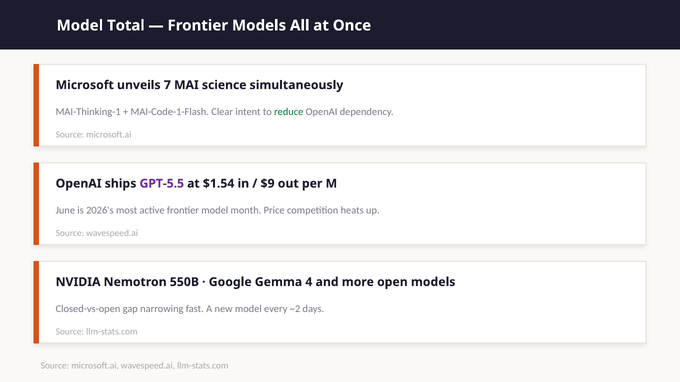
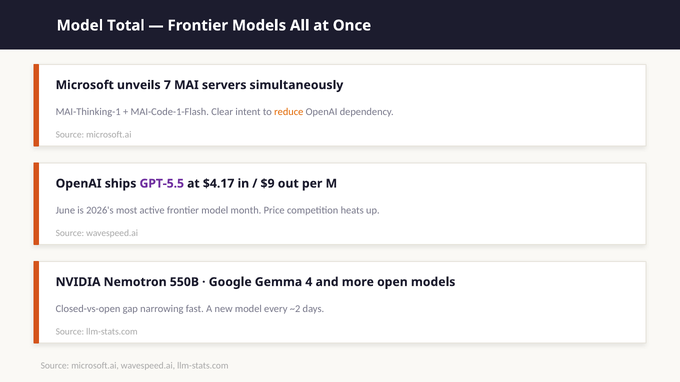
science: science -> servers
reduce colour: green -> orange
$1.54: $1.54 -> $4.17
